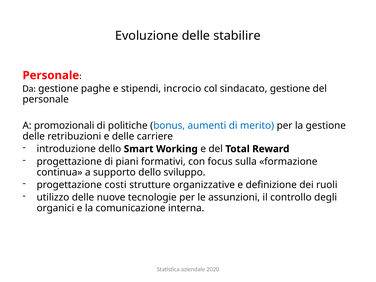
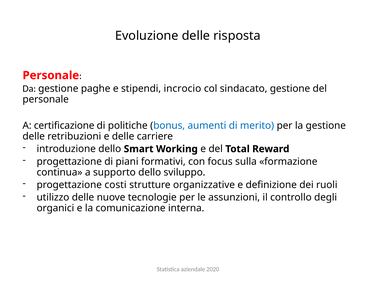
stabilire: stabilire -> risposta
promozionali: promozionali -> certificazione
